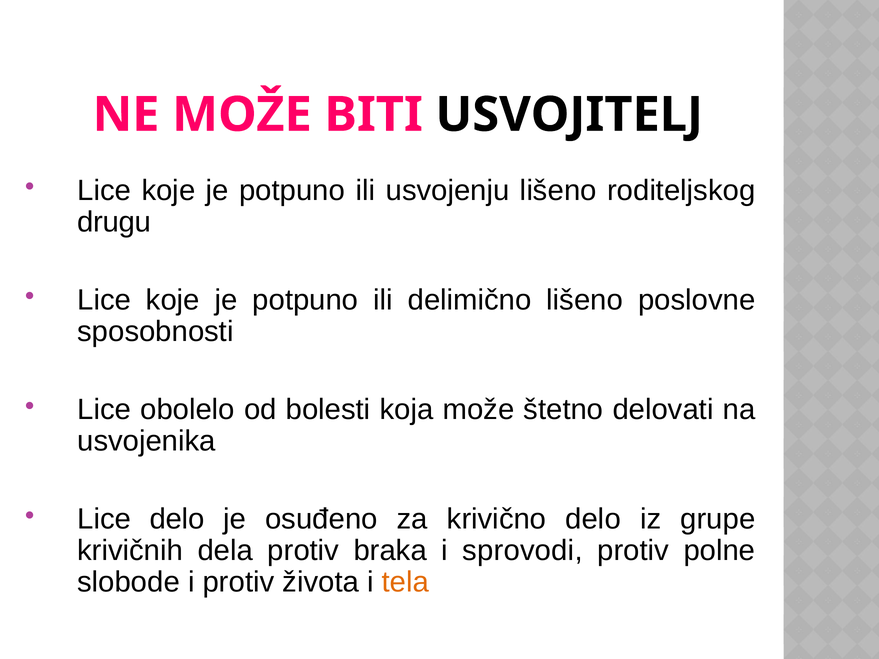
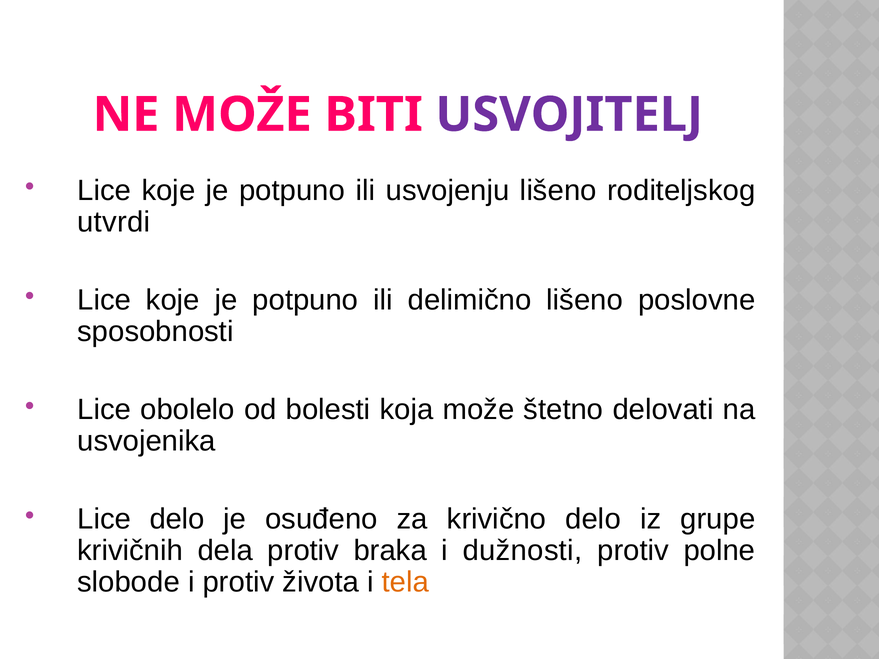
USVOJITELJ colour: black -> purple
drugu: drugu -> utvrdi
sprovodi: sprovodi -> dužnosti
